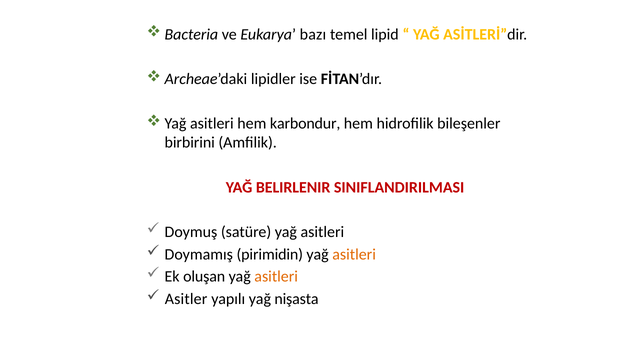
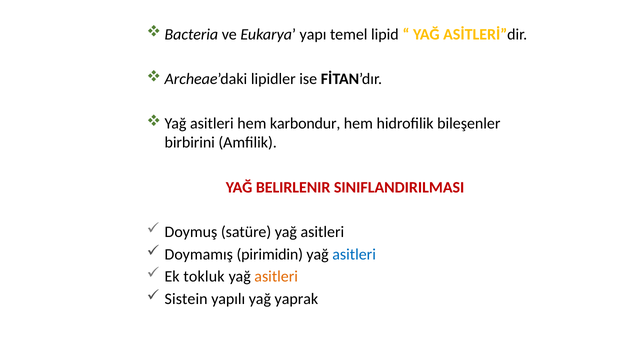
bazı: bazı -> yapı
asitleri at (354, 254) colour: orange -> blue
oluşan: oluşan -> tokluk
Asitler: Asitler -> Sistein
nişasta: nişasta -> yaprak
